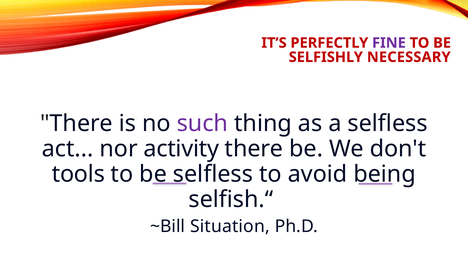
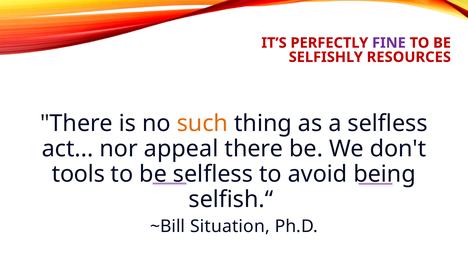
NECESSARY: NECESSARY -> RESOURCES
such colour: purple -> orange
activity: activity -> appeal
